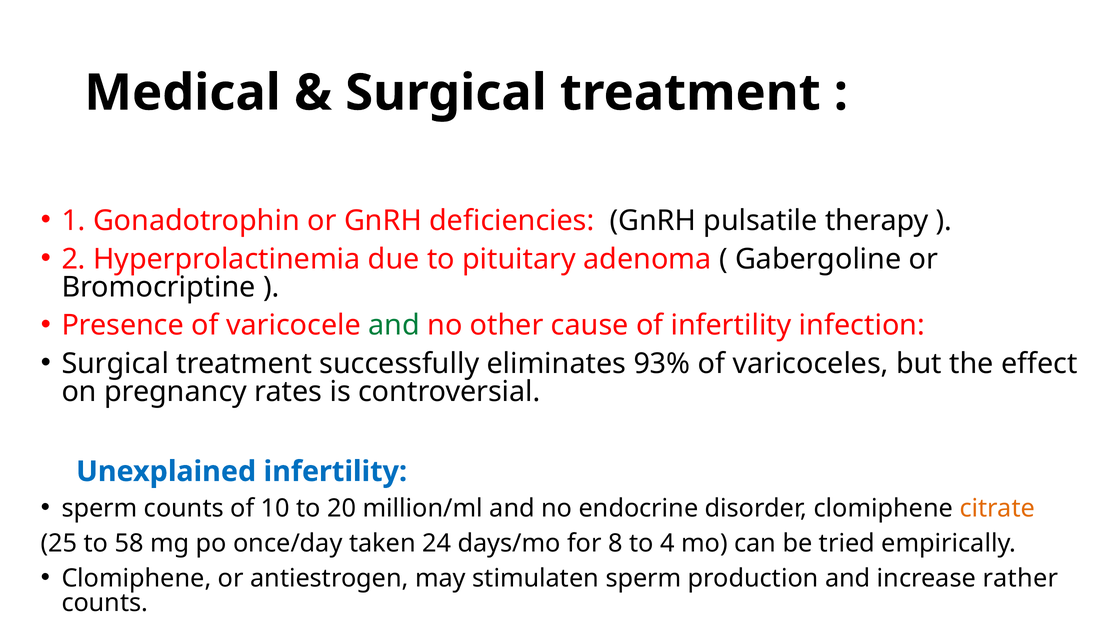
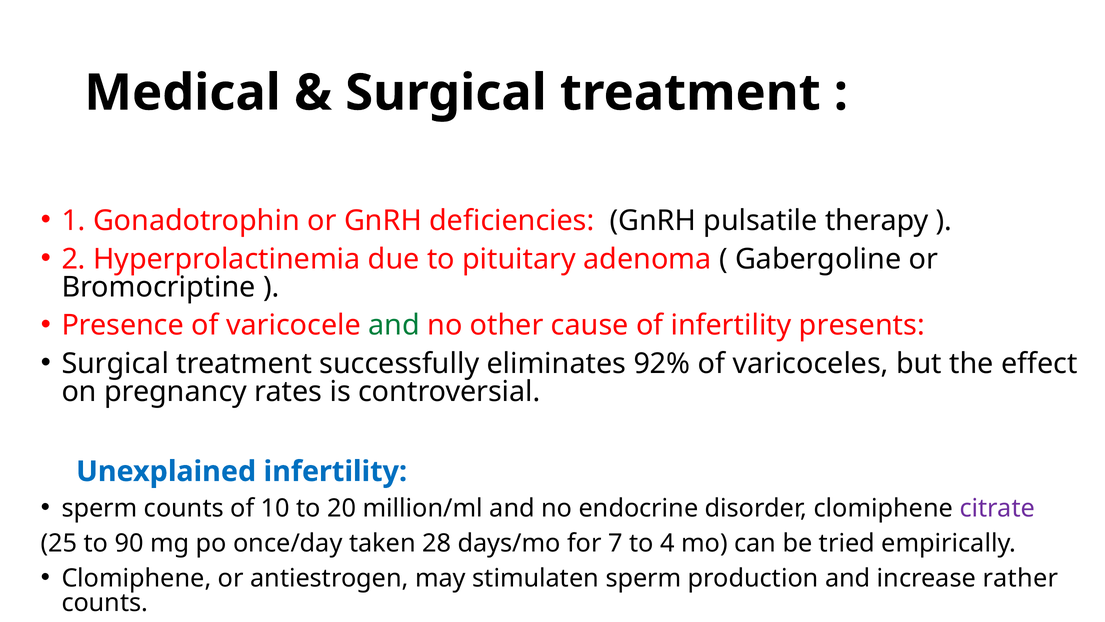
infection: infection -> presents
93%: 93% -> 92%
citrate colour: orange -> purple
58: 58 -> 90
24: 24 -> 28
8: 8 -> 7
